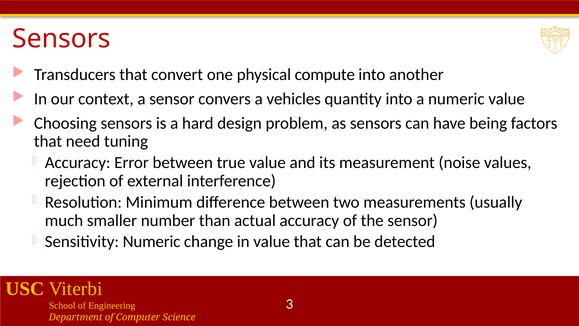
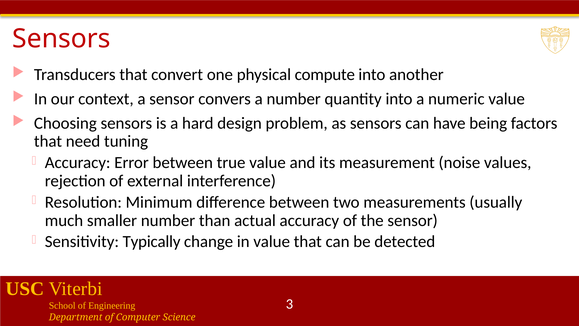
a vehicles: vehicles -> number
Sensitivity Numeric: Numeric -> Typically
